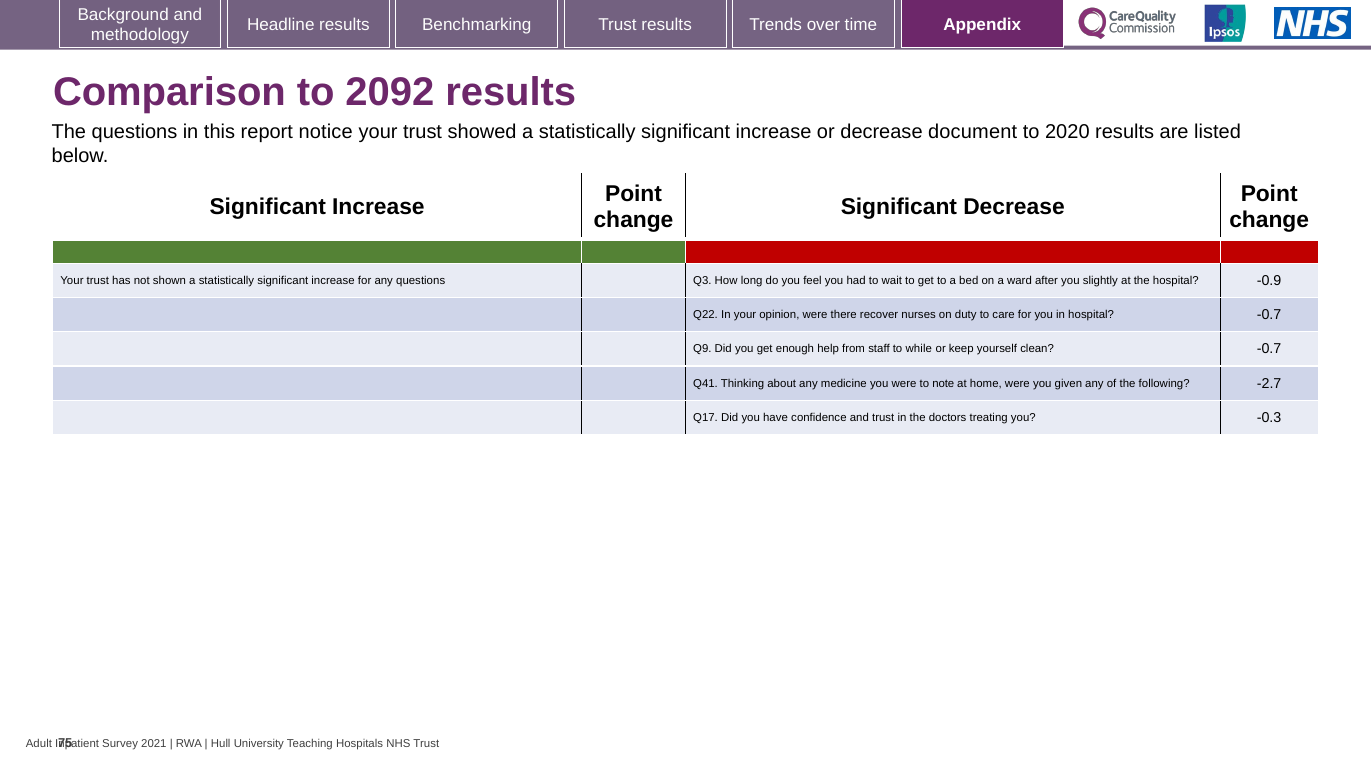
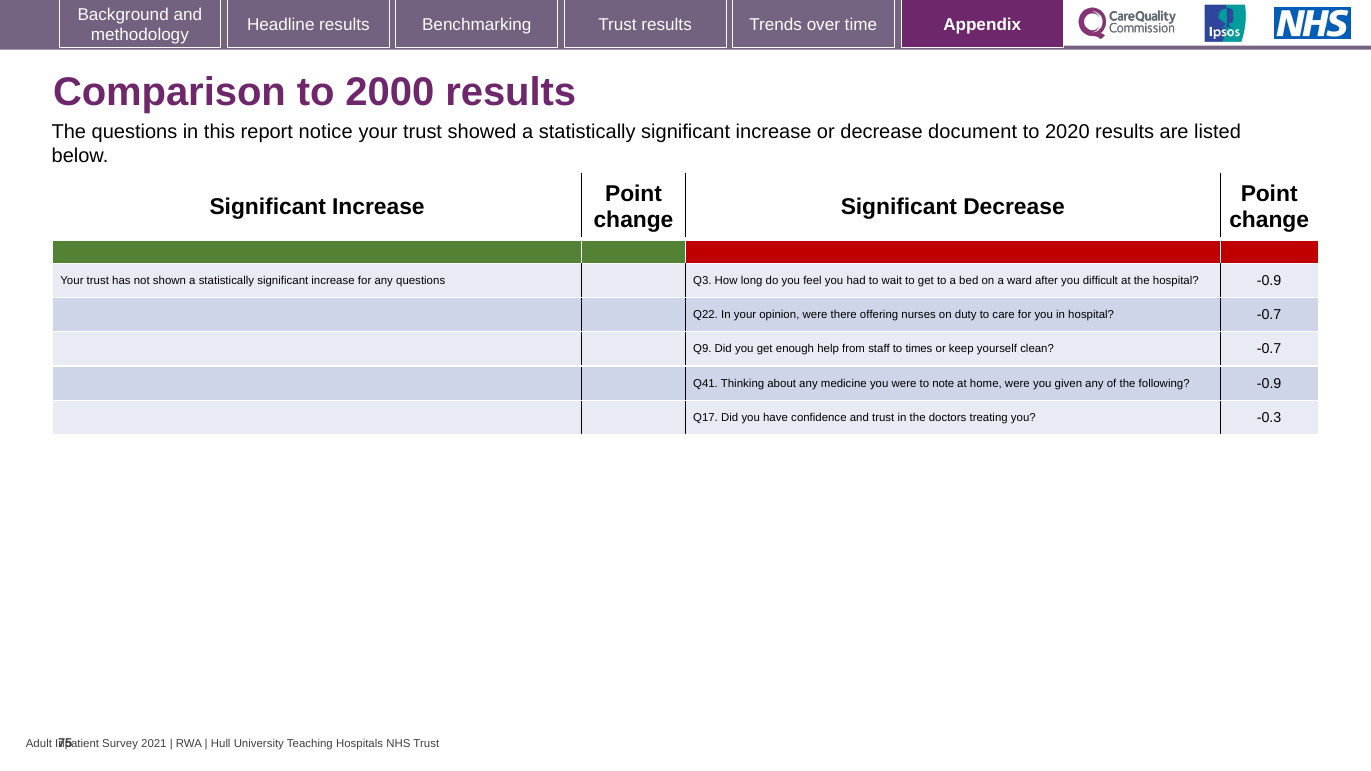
2092: 2092 -> 2000
slightly: slightly -> difficult
recover: recover -> offering
while: while -> times
following -2.7: -2.7 -> -0.9
